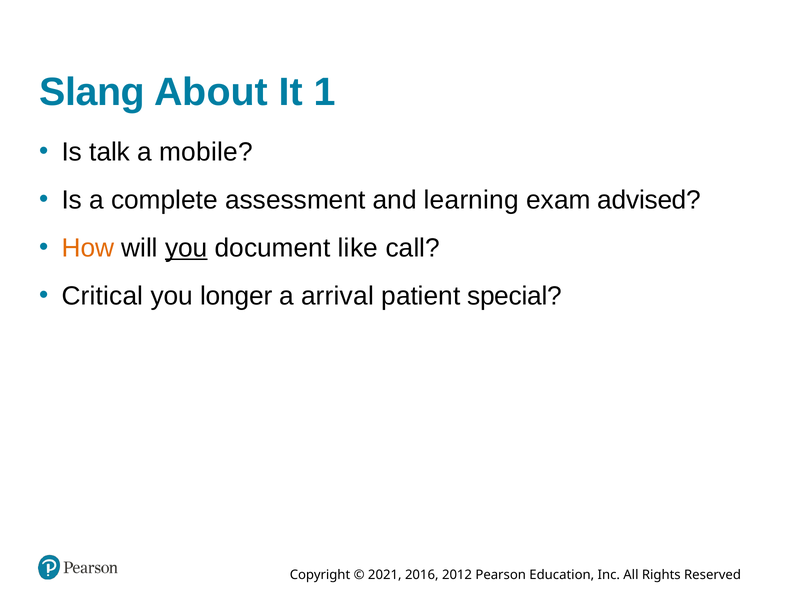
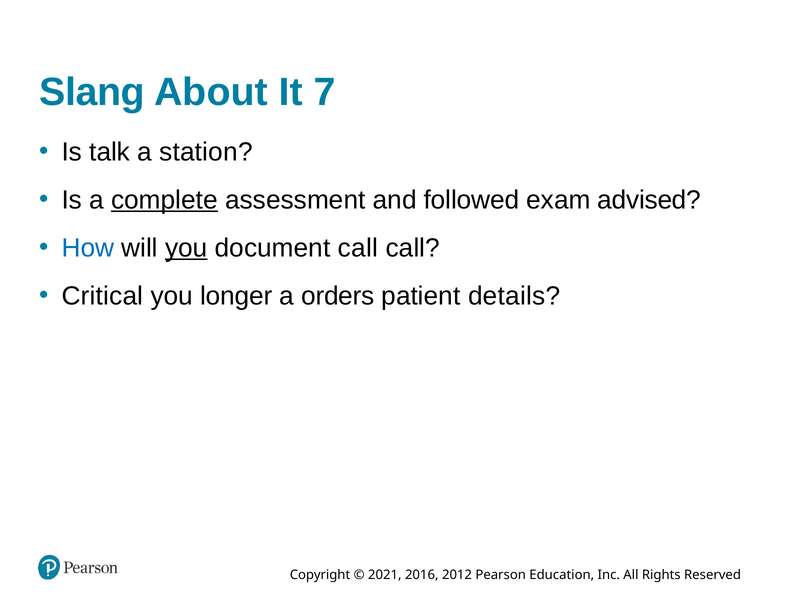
1: 1 -> 7
mobile: mobile -> station
complete underline: none -> present
learning: learning -> followed
How colour: orange -> blue
document like: like -> call
arrival: arrival -> orders
special: special -> details
